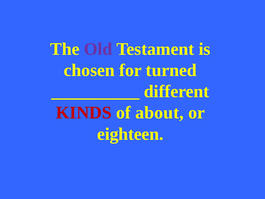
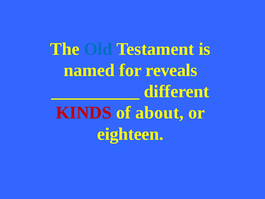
Old colour: purple -> blue
chosen: chosen -> named
turned: turned -> reveals
